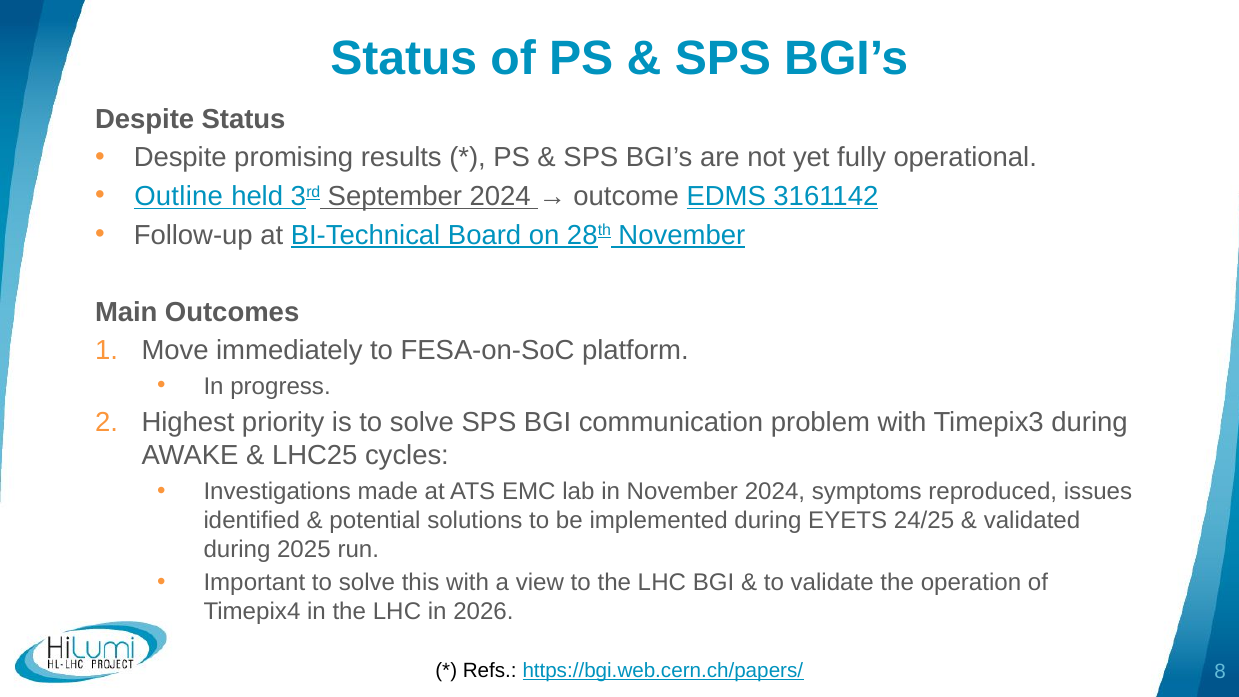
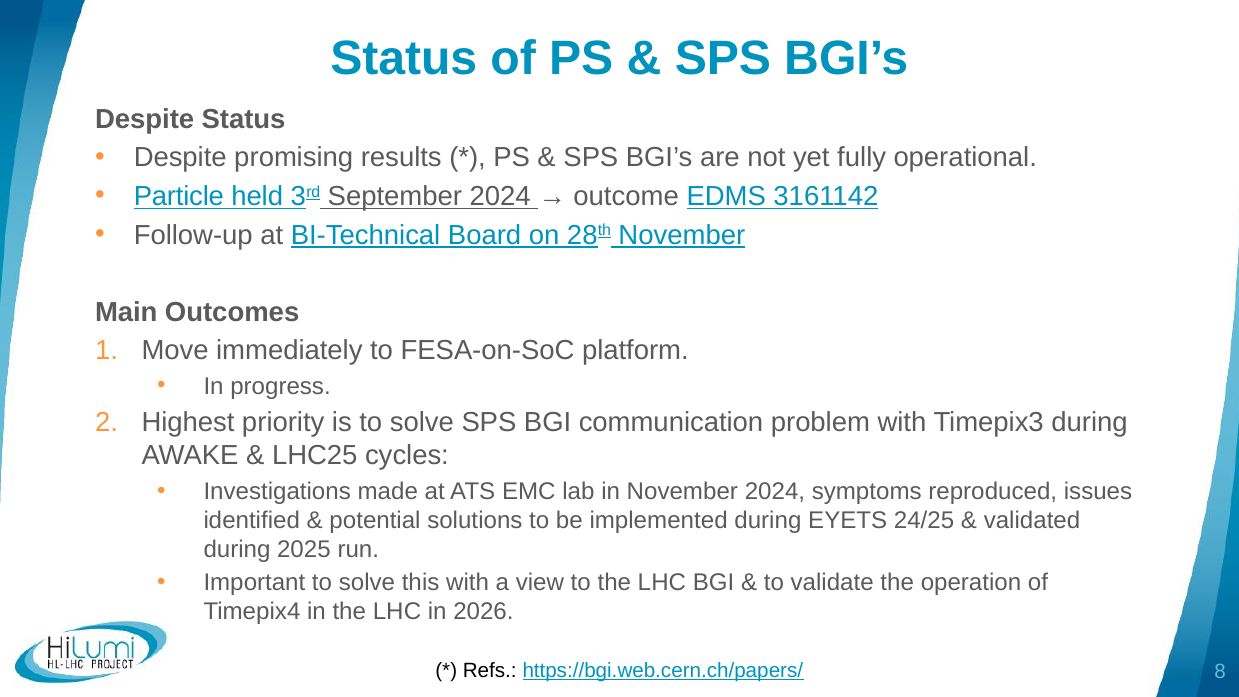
Outline: Outline -> Particle
